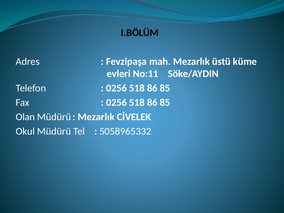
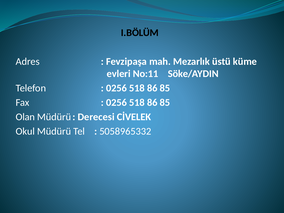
Müdürü Mezarlık: Mezarlık -> Derecesi
